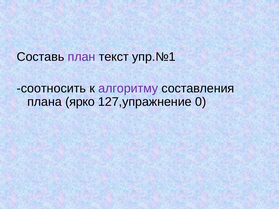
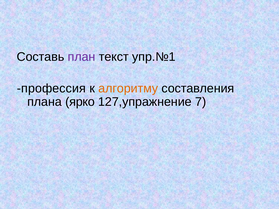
соотносить: соотносить -> профессия
алгоритму colour: purple -> orange
0: 0 -> 7
